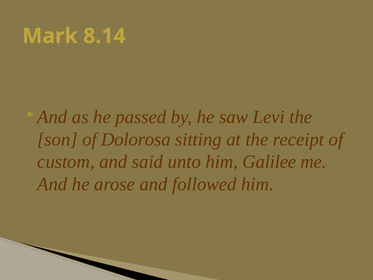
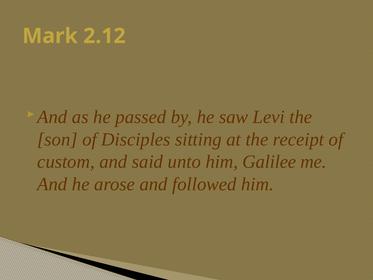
8.14: 8.14 -> 2.12
Dolorosa: Dolorosa -> Disciples
